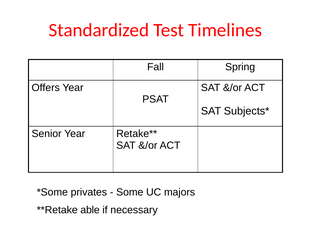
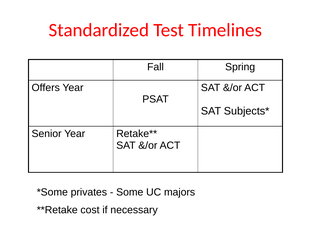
able: able -> cost
